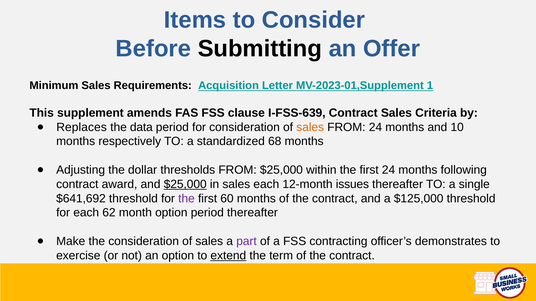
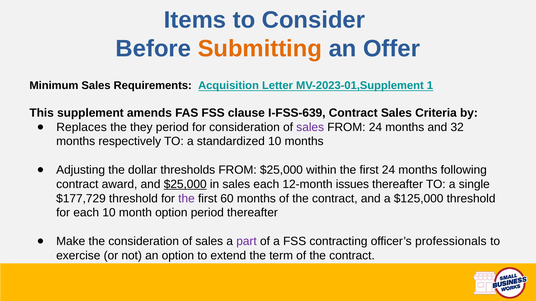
Submitting colour: black -> orange
data: data -> they
sales at (310, 127) colour: orange -> purple
10: 10 -> 32
standardized 68: 68 -> 10
$641,692: $641,692 -> $177,729
each 62: 62 -> 10
demonstrates: demonstrates -> professionals
extend underline: present -> none
